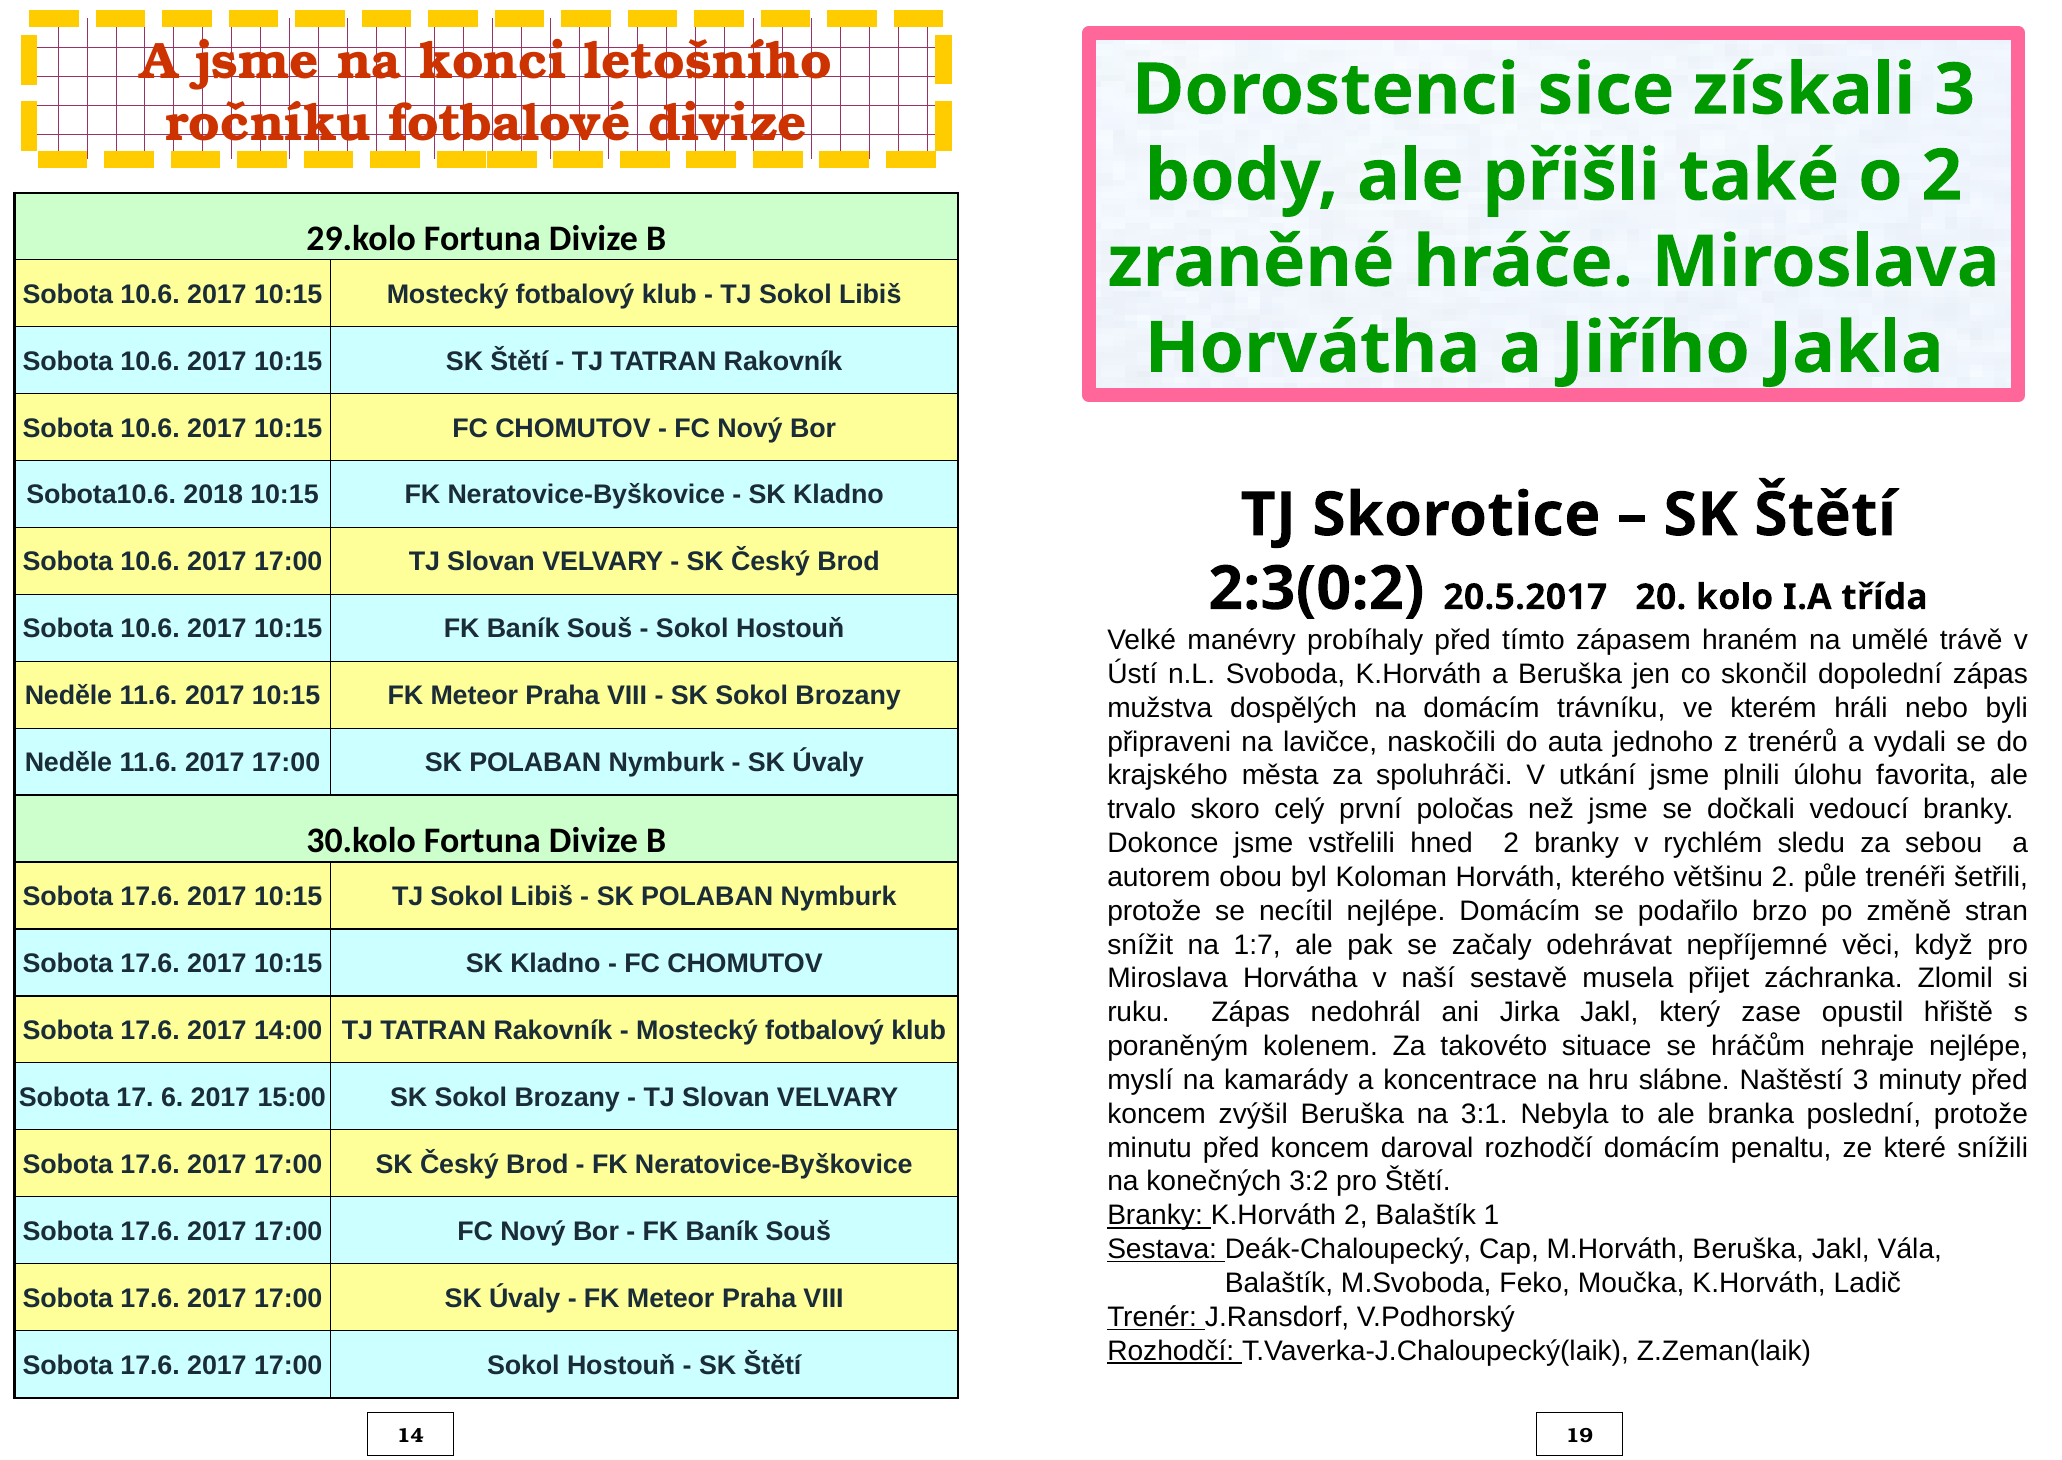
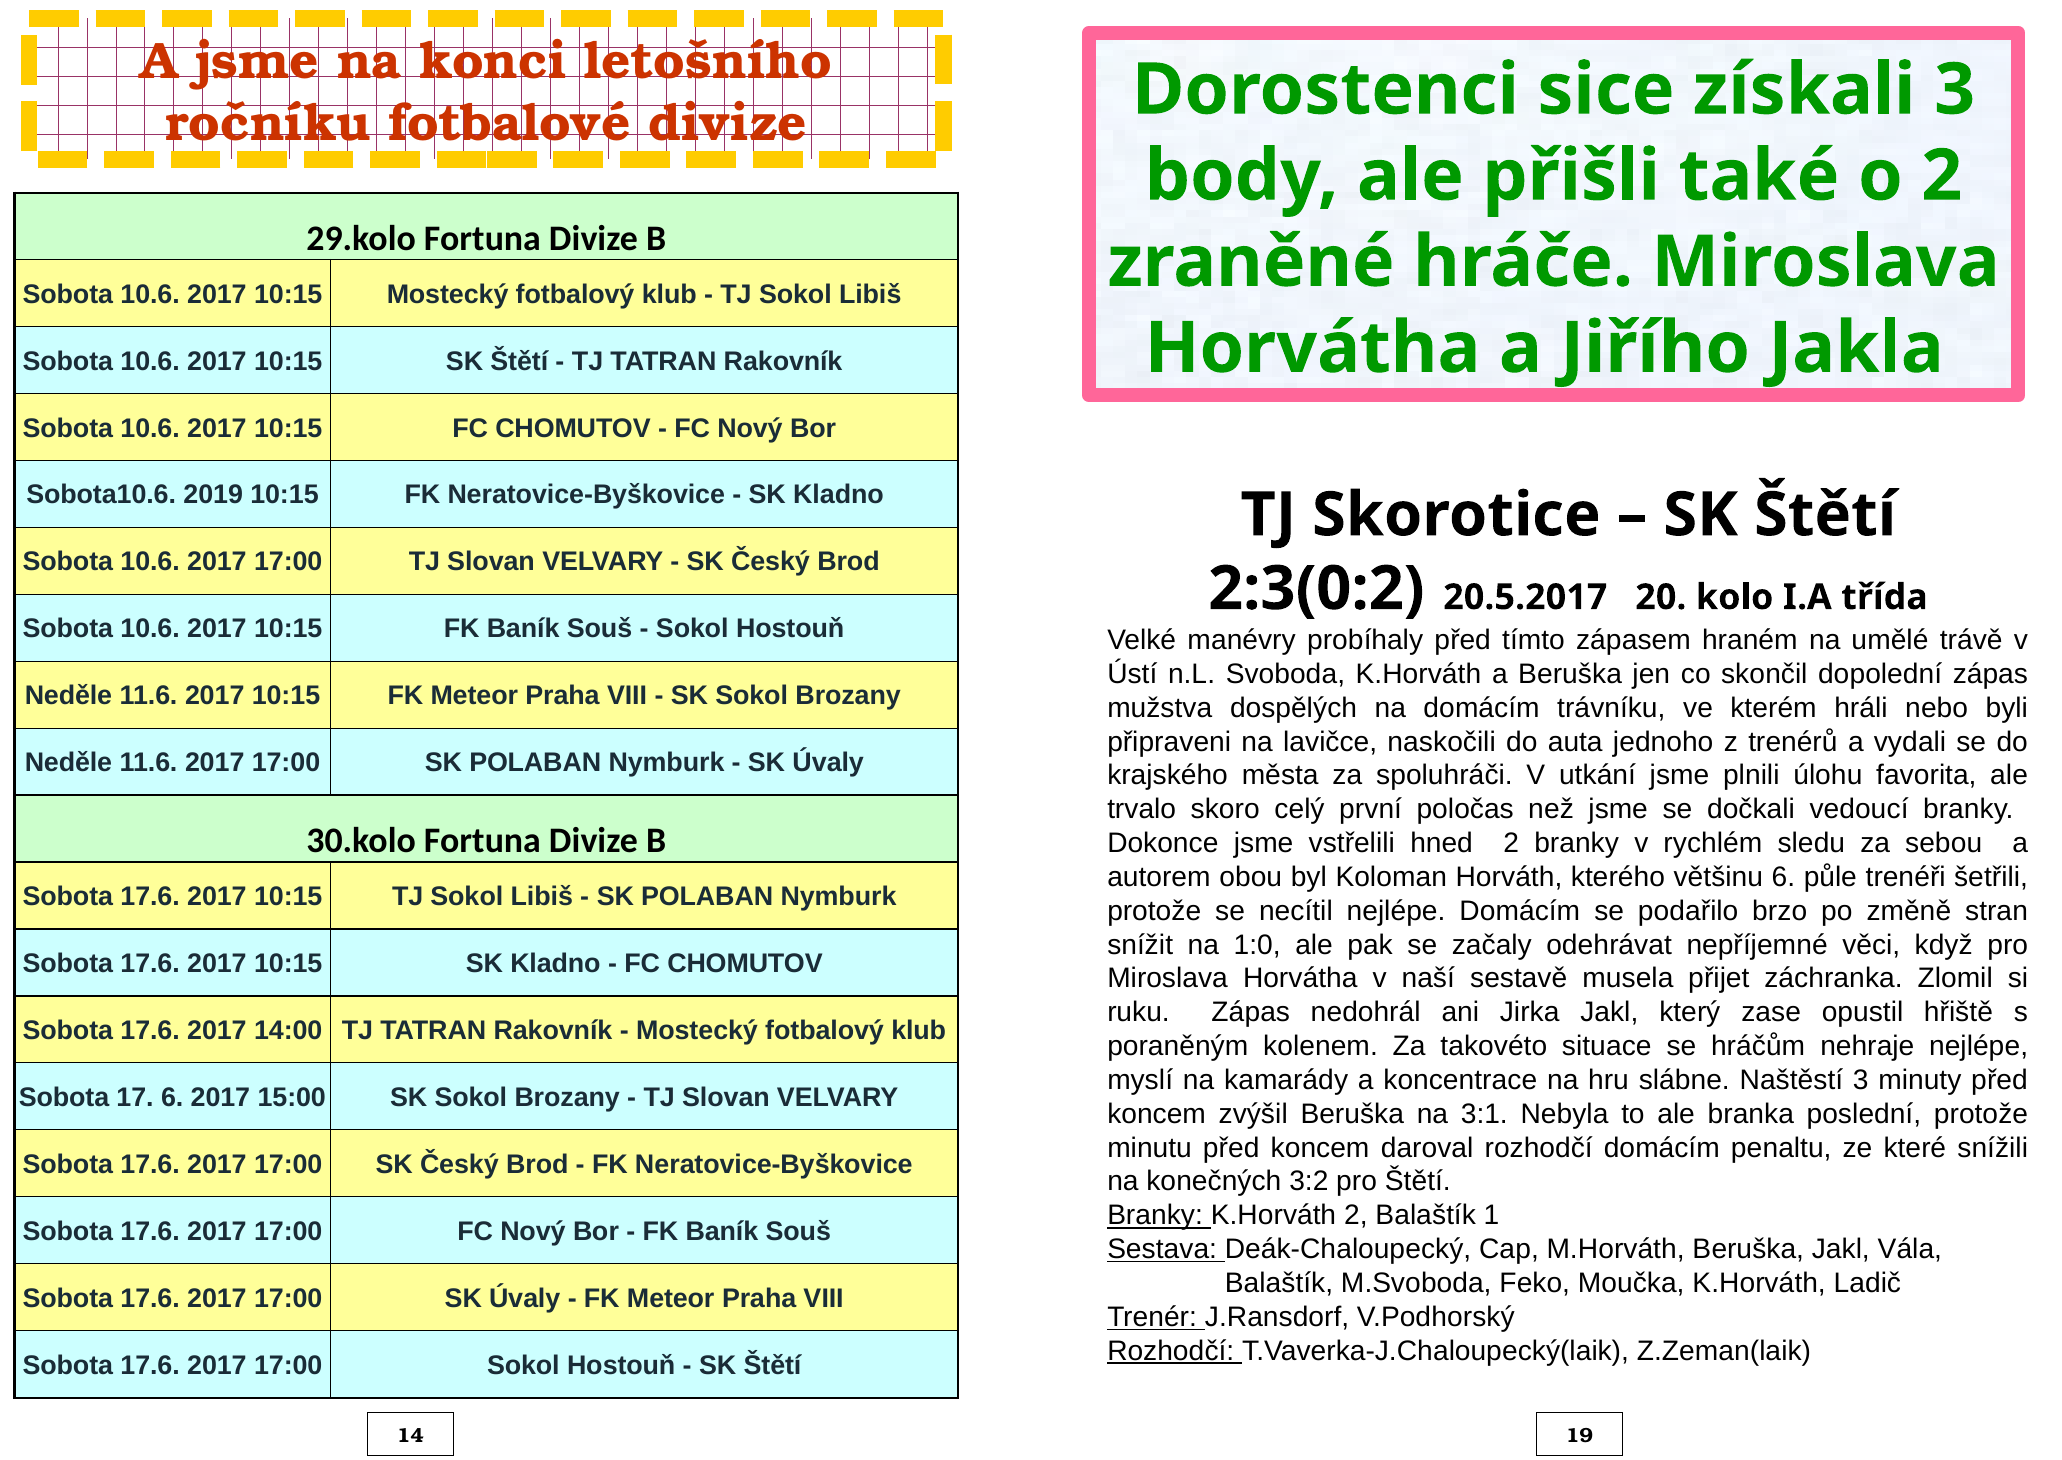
2018: 2018 -> 2019
většinu 2: 2 -> 6
1:7: 1:7 -> 1:0
